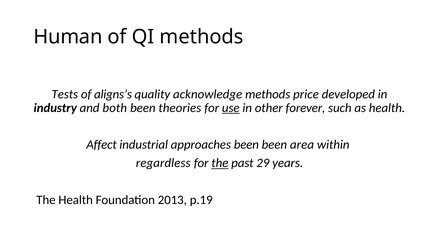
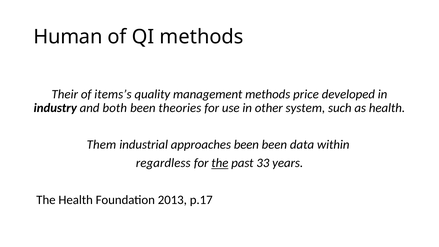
Tests: Tests -> Their
aligns’s: aligns’s -> items’s
acknowledge: acknowledge -> management
use underline: present -> none
forever: forever -> system
Affect: Affect -> Them
area: area -> data
29: 29 -> 33
p.19: p.19 -> p.17
